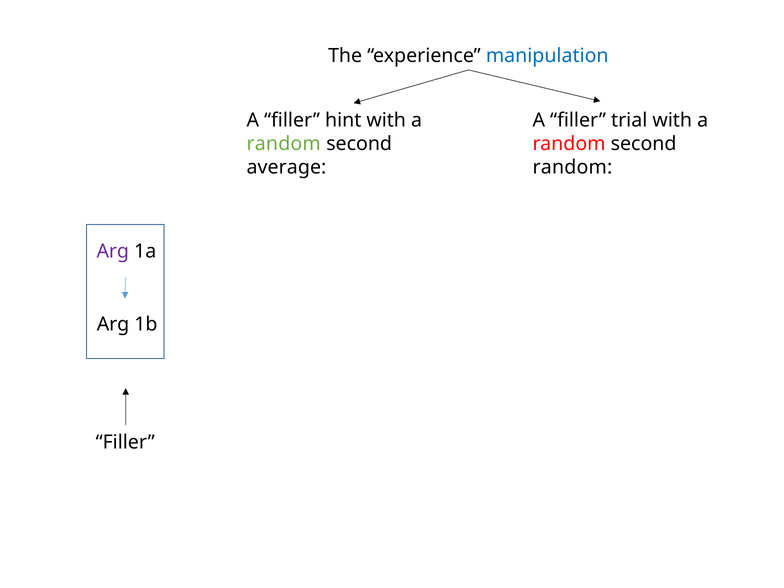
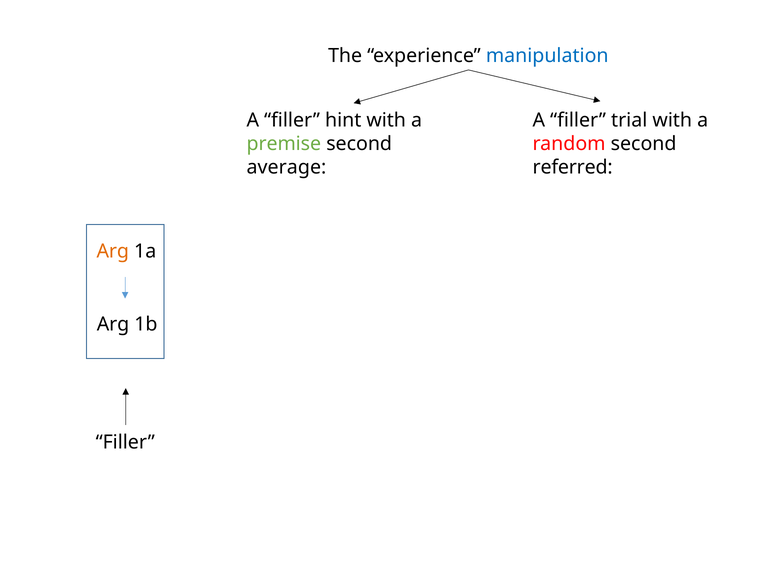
random at (284, 144): random -> premise
random at (572, 167): random -> referred
Arg at (113, 251) colour: purple -> orange
